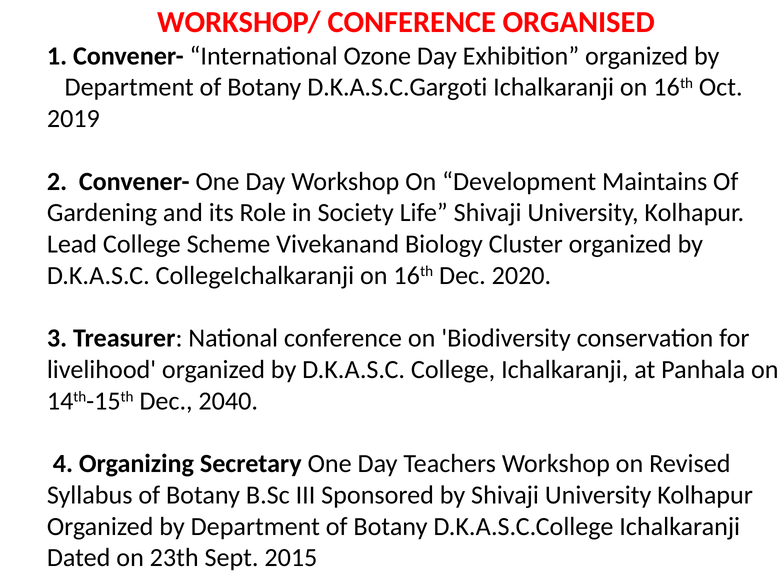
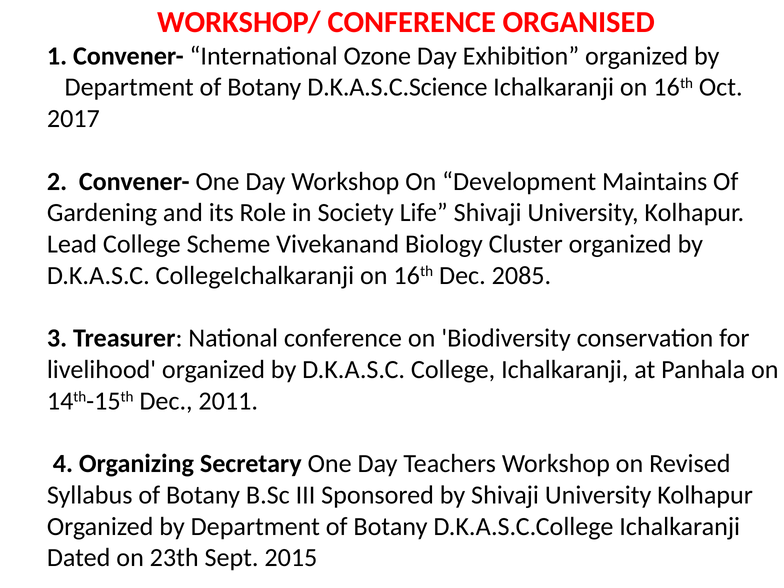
D.K.A.S.C.Gargoti: D.K.A.S.C.Gargoti -> D.K.A.S.C.Science
2019: 2019 -> 2017
2020: 2020 -> 2085
2040: 2040 -> 2011
